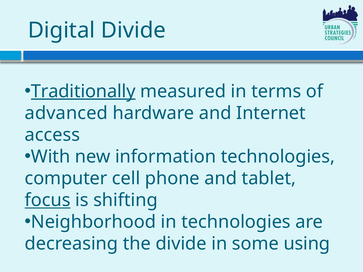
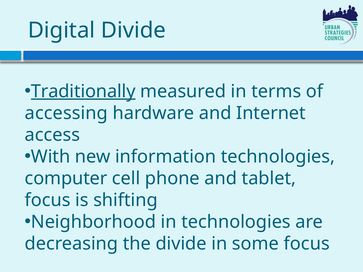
advanced: advanced -> accessing
focus at (48, 200) underline: present -> none
some using: using -> focus
